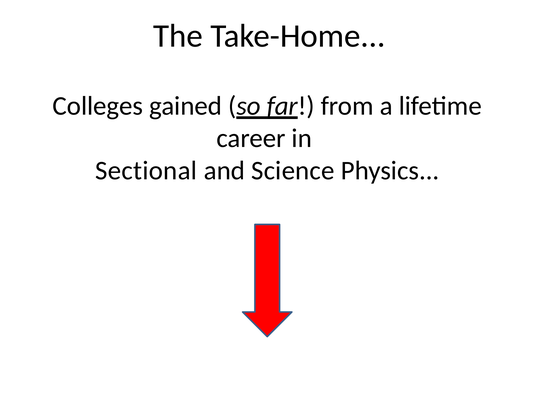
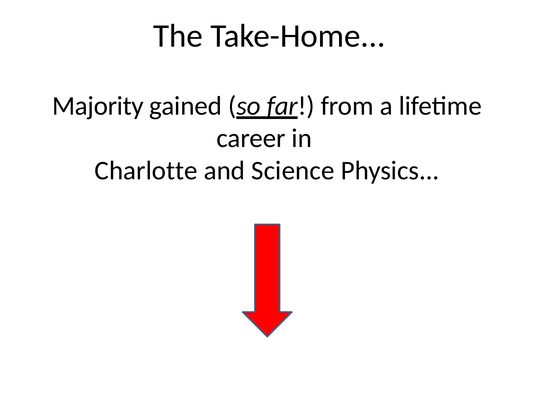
Colleges: Colleges -> Majority
Sectional: Sectional -> Charlotte
